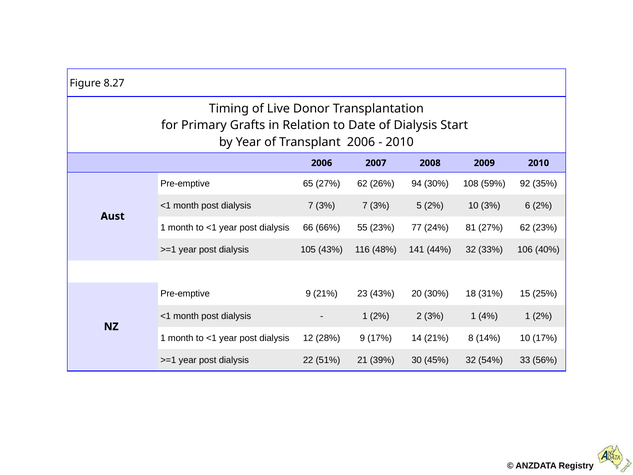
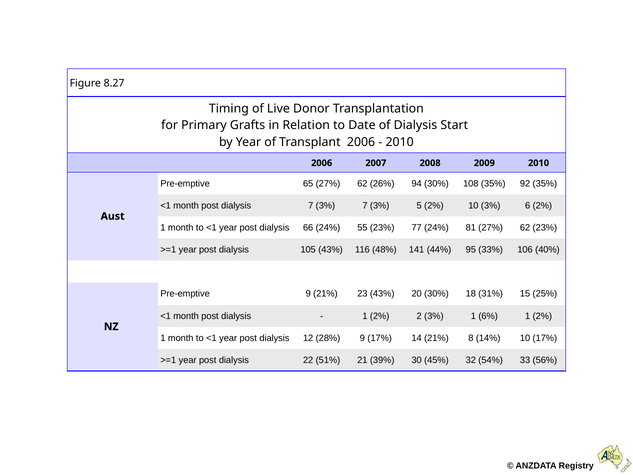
108 59%: 59% -> 35%
66 66%: 66% -> 24%
44% 32: 32 -> 95
4%: 4% -> 6%
